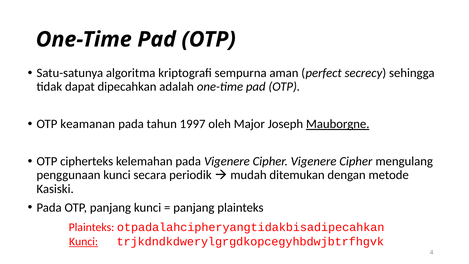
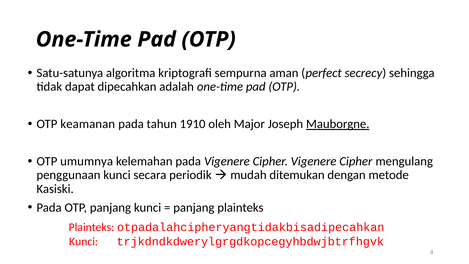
1997: 1997 -> 1910
cipherteks: cipherteks -> umumnya
Kunci at (84, 241) underline: present -> none
